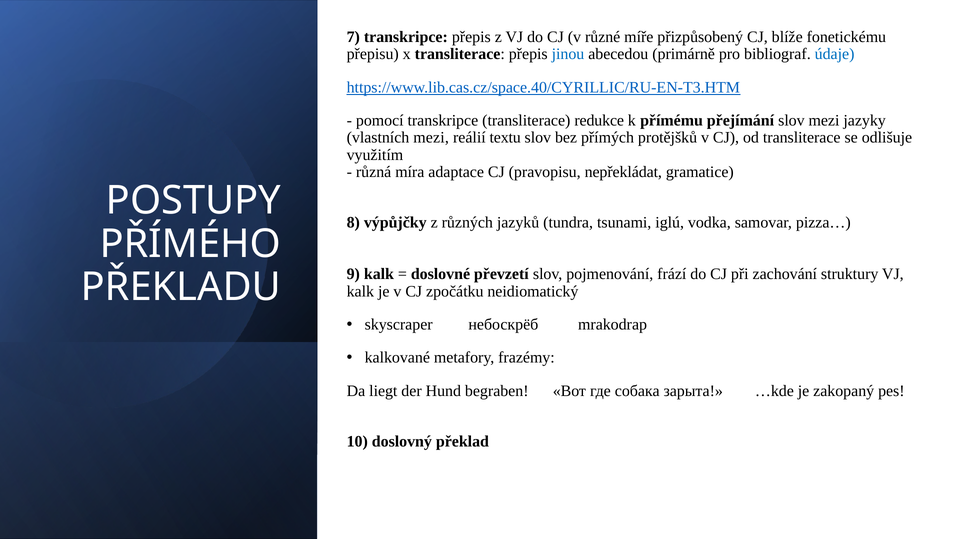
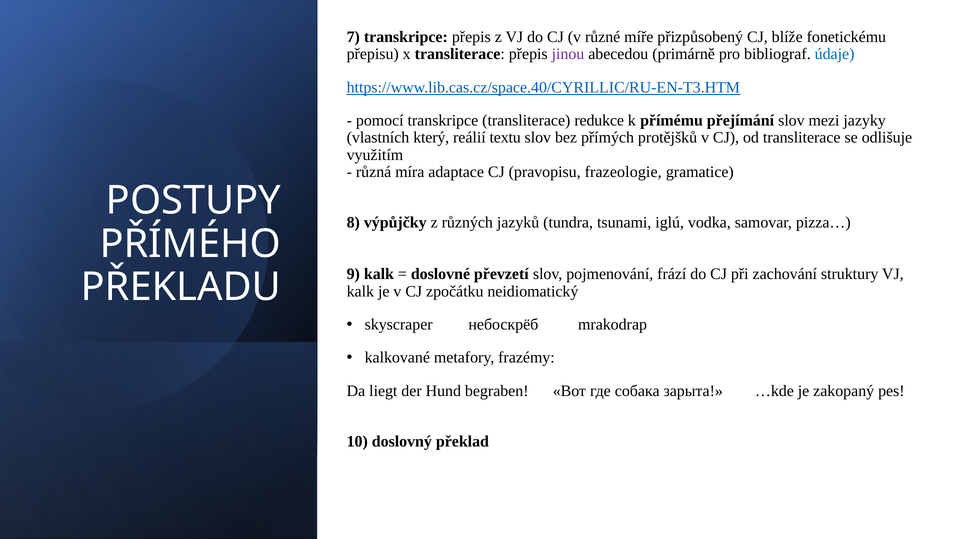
jinou colour: blue -> purple
vlastních mezi: mezi -> který
nepřekládat: nepřekládat -> frazeologie
